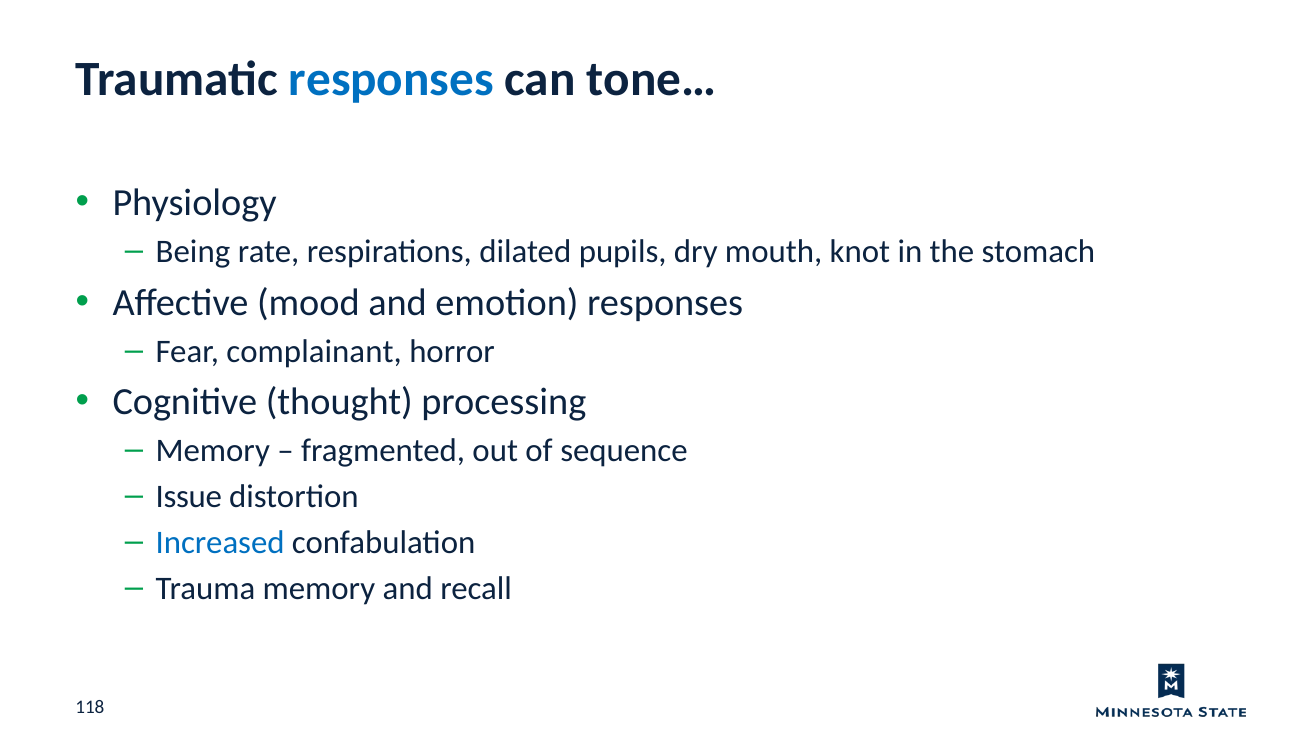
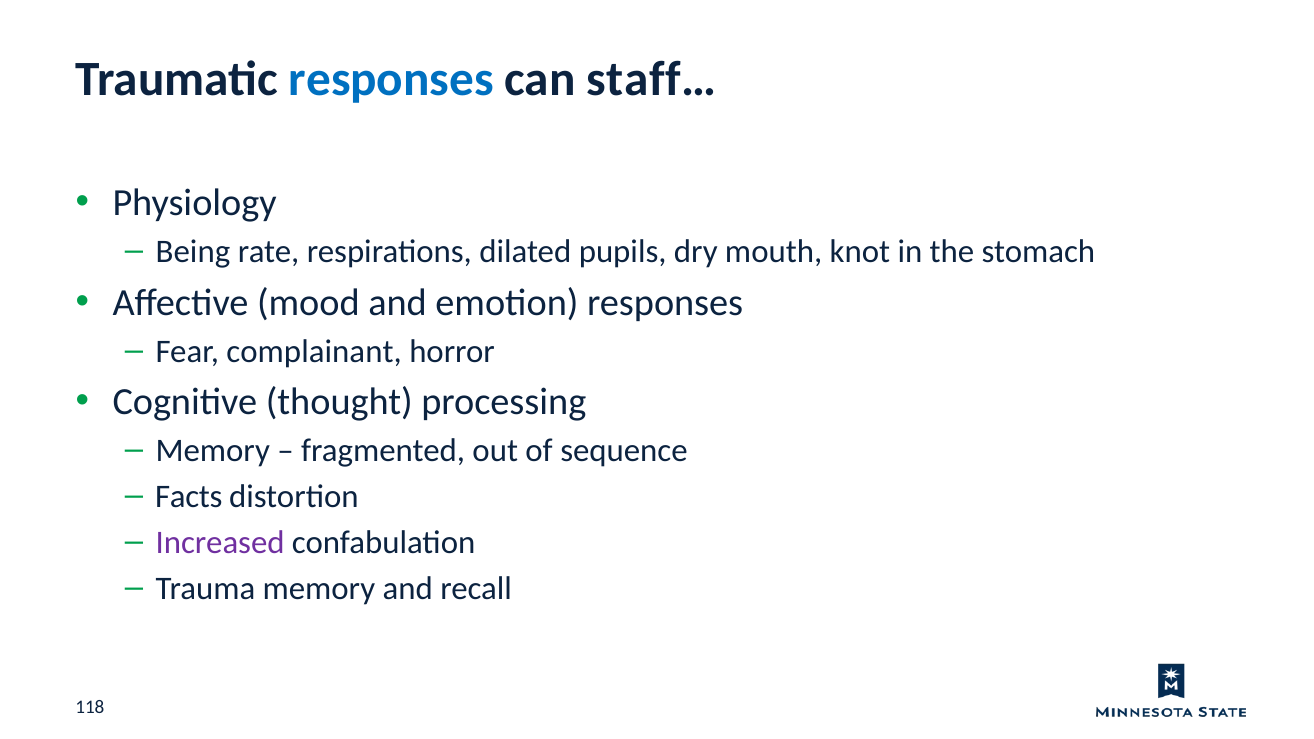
tone…: tone… -> staff…
Issue: Issue -> Facts
Increased colour: blue -> purple
